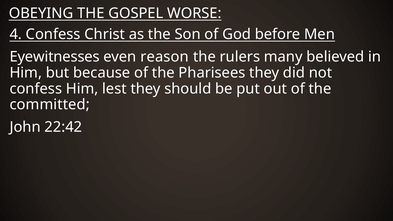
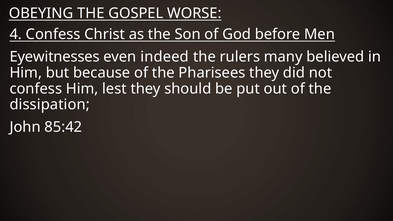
reason: reason -> indeed
committed: committed -> dissipation
22:42: 22:42 -> 85:42
